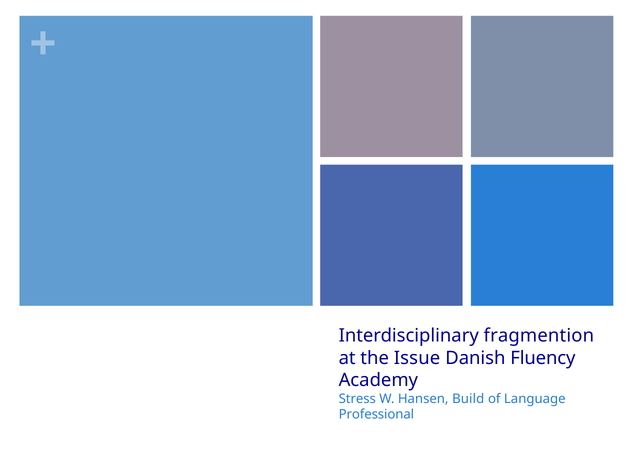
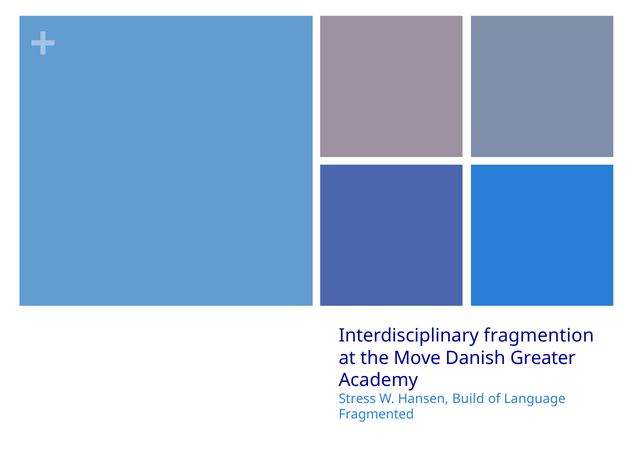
Issue: Issue -> Move
Fluency: Fluency -> Greater
Professional: Professional -> Fragmented
